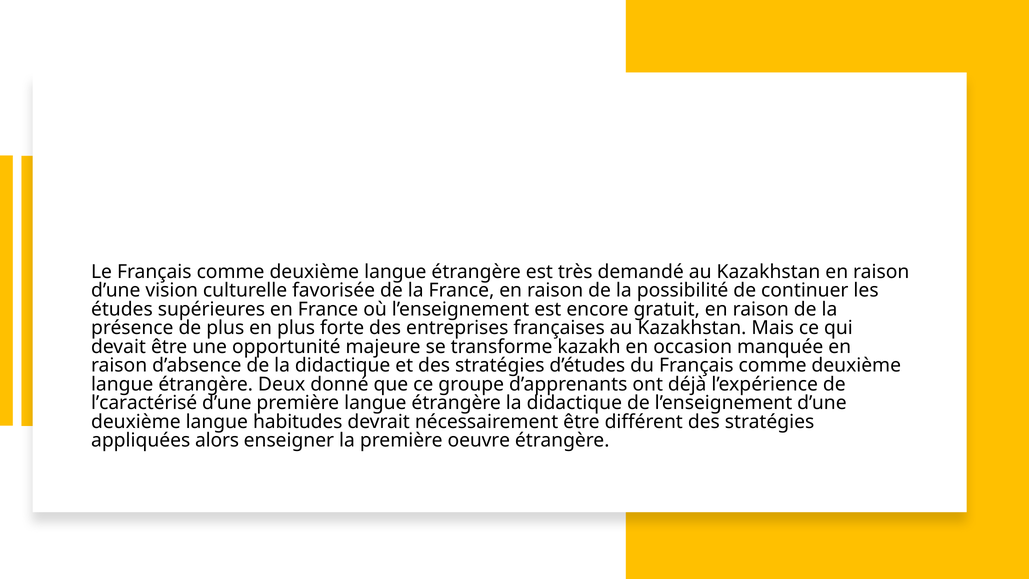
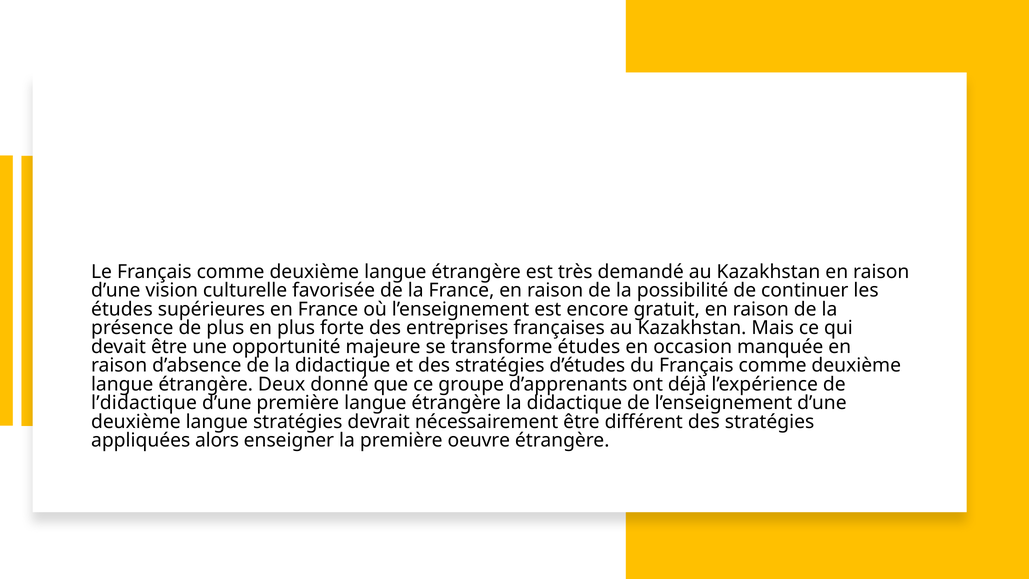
transforme kazakh: kazakh -> études
l’caractérisé: l’caractérisé -> l’didactique
langue habitudes: habitudes -> stratégies
